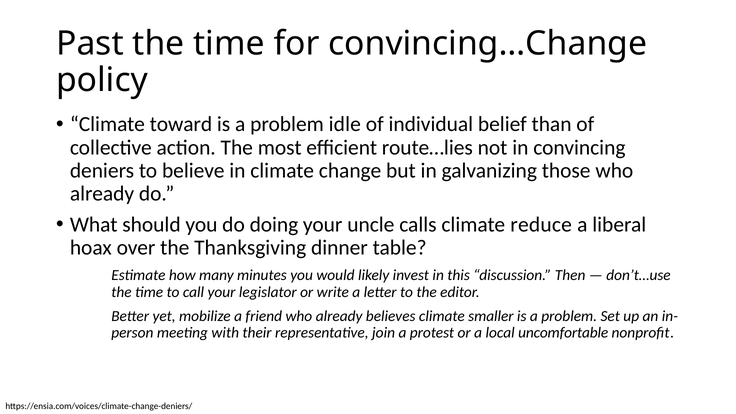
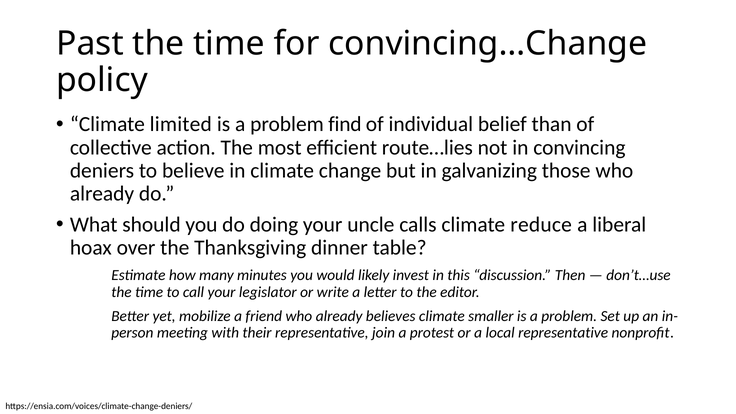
toward: toward -> limited
idle: idle -> find
local uncomfortable: uncomfortable -> representative
